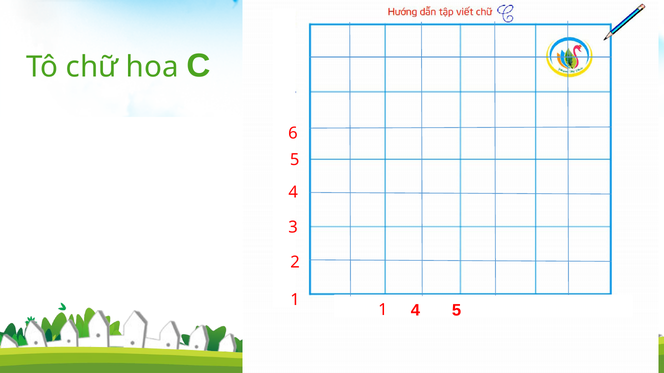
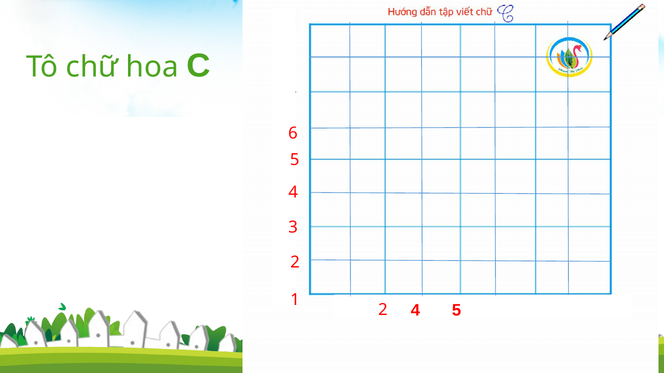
1 at (383, 310): 1 -> 2
